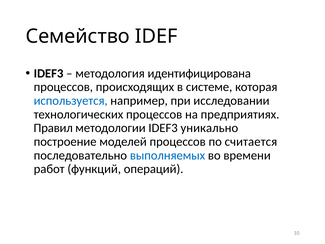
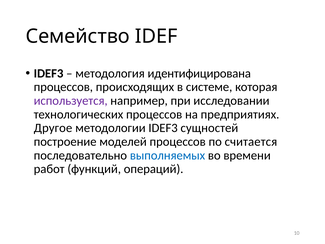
используется colour: blue -> purple
Правил: Правил -> Другое
уникально: уникально -> сущностей
